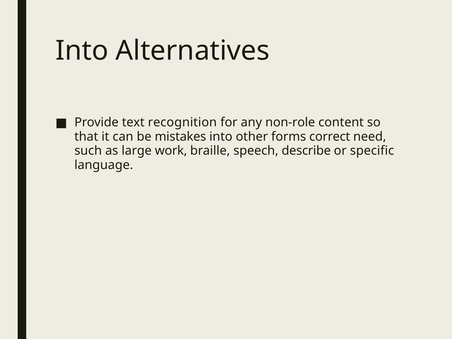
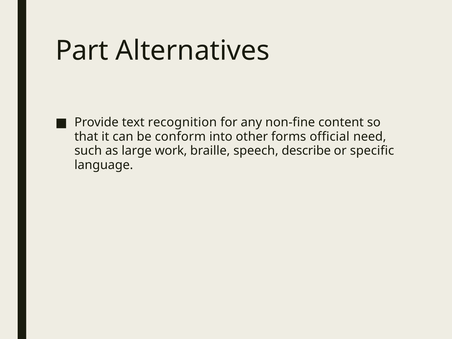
Into at (82, 51): Into -> Part
non-role: non-role -> non-fine
mistakes: mistakes -> conform
correct: correct -> official
